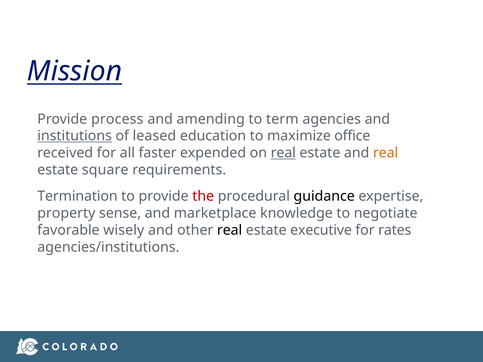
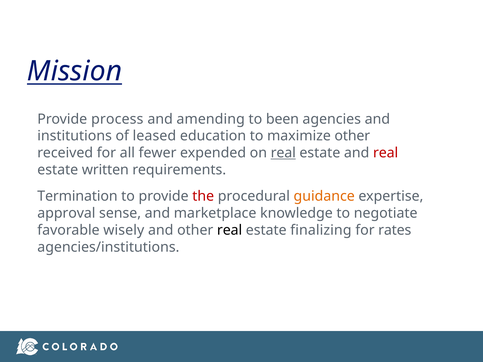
term: term -> been
institutions underline: present -> none
maximize office: office -> other
faster: faster -> fewer
real at (386, 153) colour: orange -> red
square: square -> written
guidance colour: black -> orange
property: property -> approval
executive: executive -> finalizing
